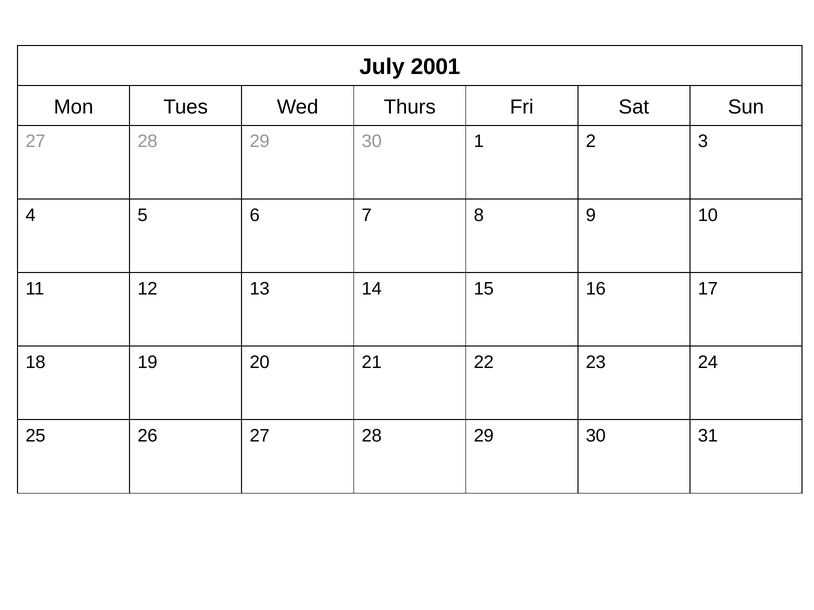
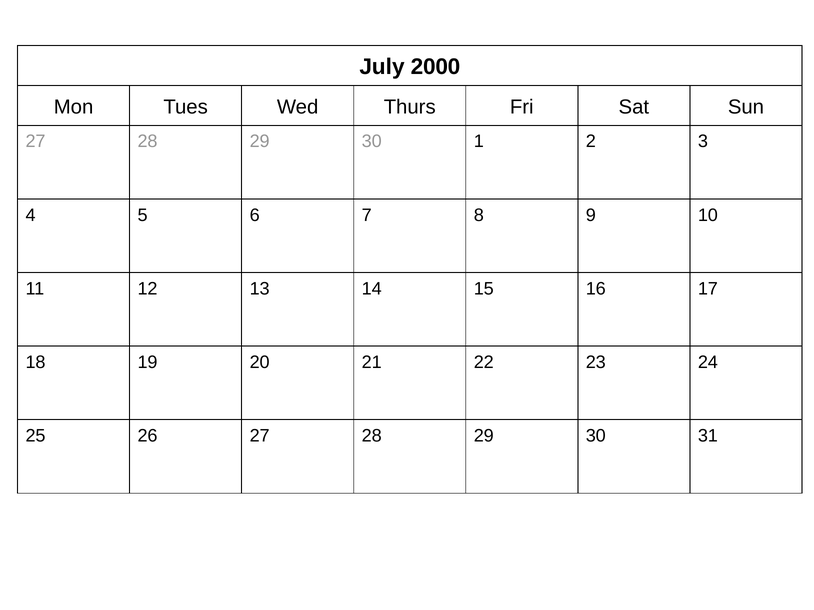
2001: 2001 -> 2000
